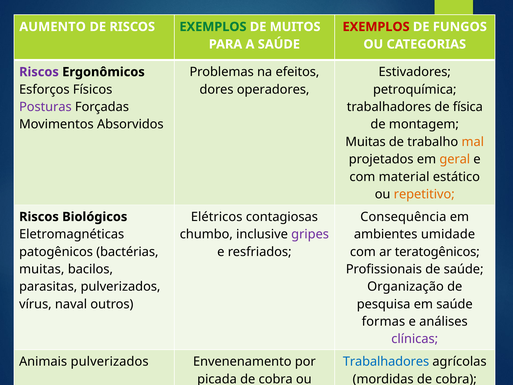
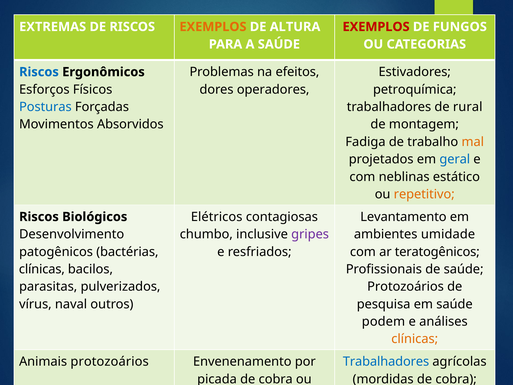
AUMENTO: AUMENTO -> EXTREMAS
EXEMPLOS at (213, 27) colour: green -> orange
MUITOS: MUITOS -> ALTURA
Riscos at (39, 72) colour: purple -> blue
Posturas colour: purple -> blue
física: física -> rural
Muitas at (366, 142): Muitas -> Fadiga
geral colour: orange -> blue
material: material -> neblinas
Consequência: Consequência -> Levantamento
Eletromagnéticas: Eletromagnéticas -> Desenvolvimento
muitas at (42, 269): muitas -> clínicas
Organização at (405, 287): Organização -> Protozoários
formas: formas -> podem
clínicas at (415, 339) colour: purple -> orange
Animais pulverizados: pulverizados -> protozoários
